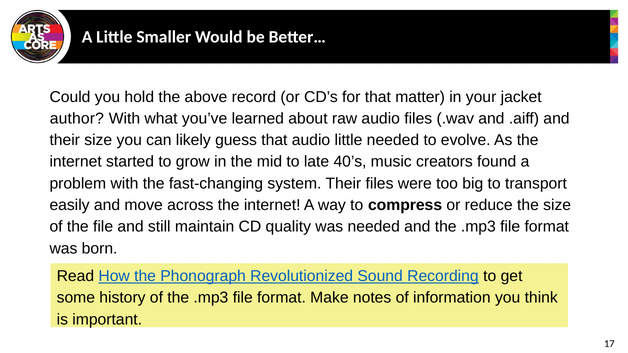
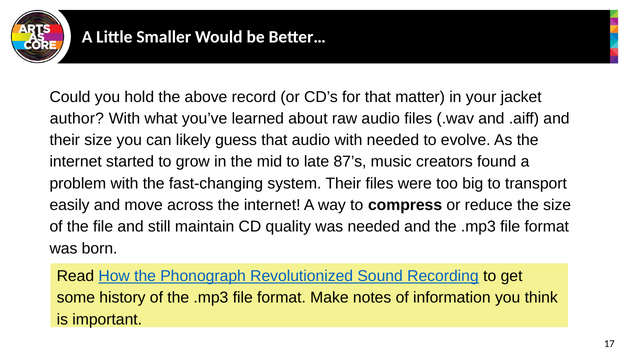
audio little: little -> with
40’s: 40’s -> 87’s
